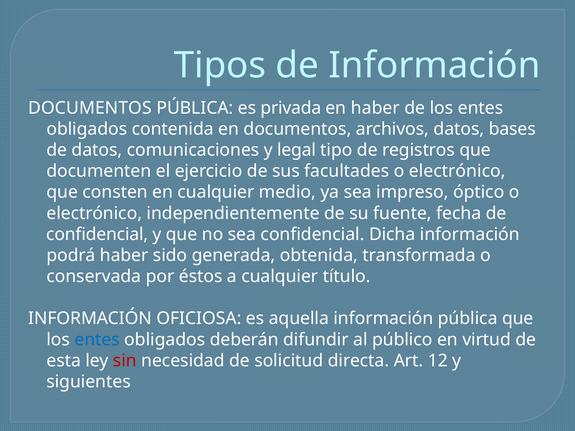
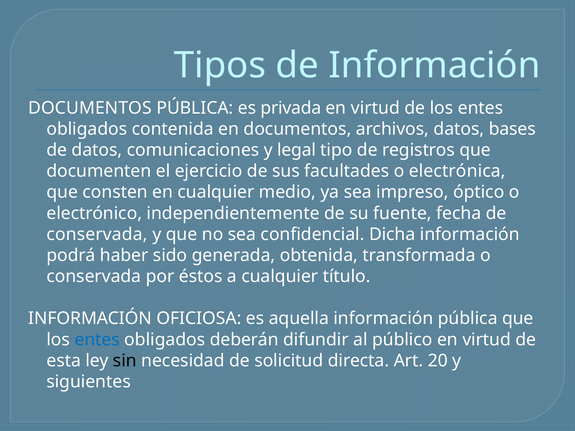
haber at (375, 108): haber -> virtud
facultades o electrónico: electrónico -> electrónica
confidencial at (97, 234): confidencial -> conservada
sin colour: red -> black
12: 12 -> 20
